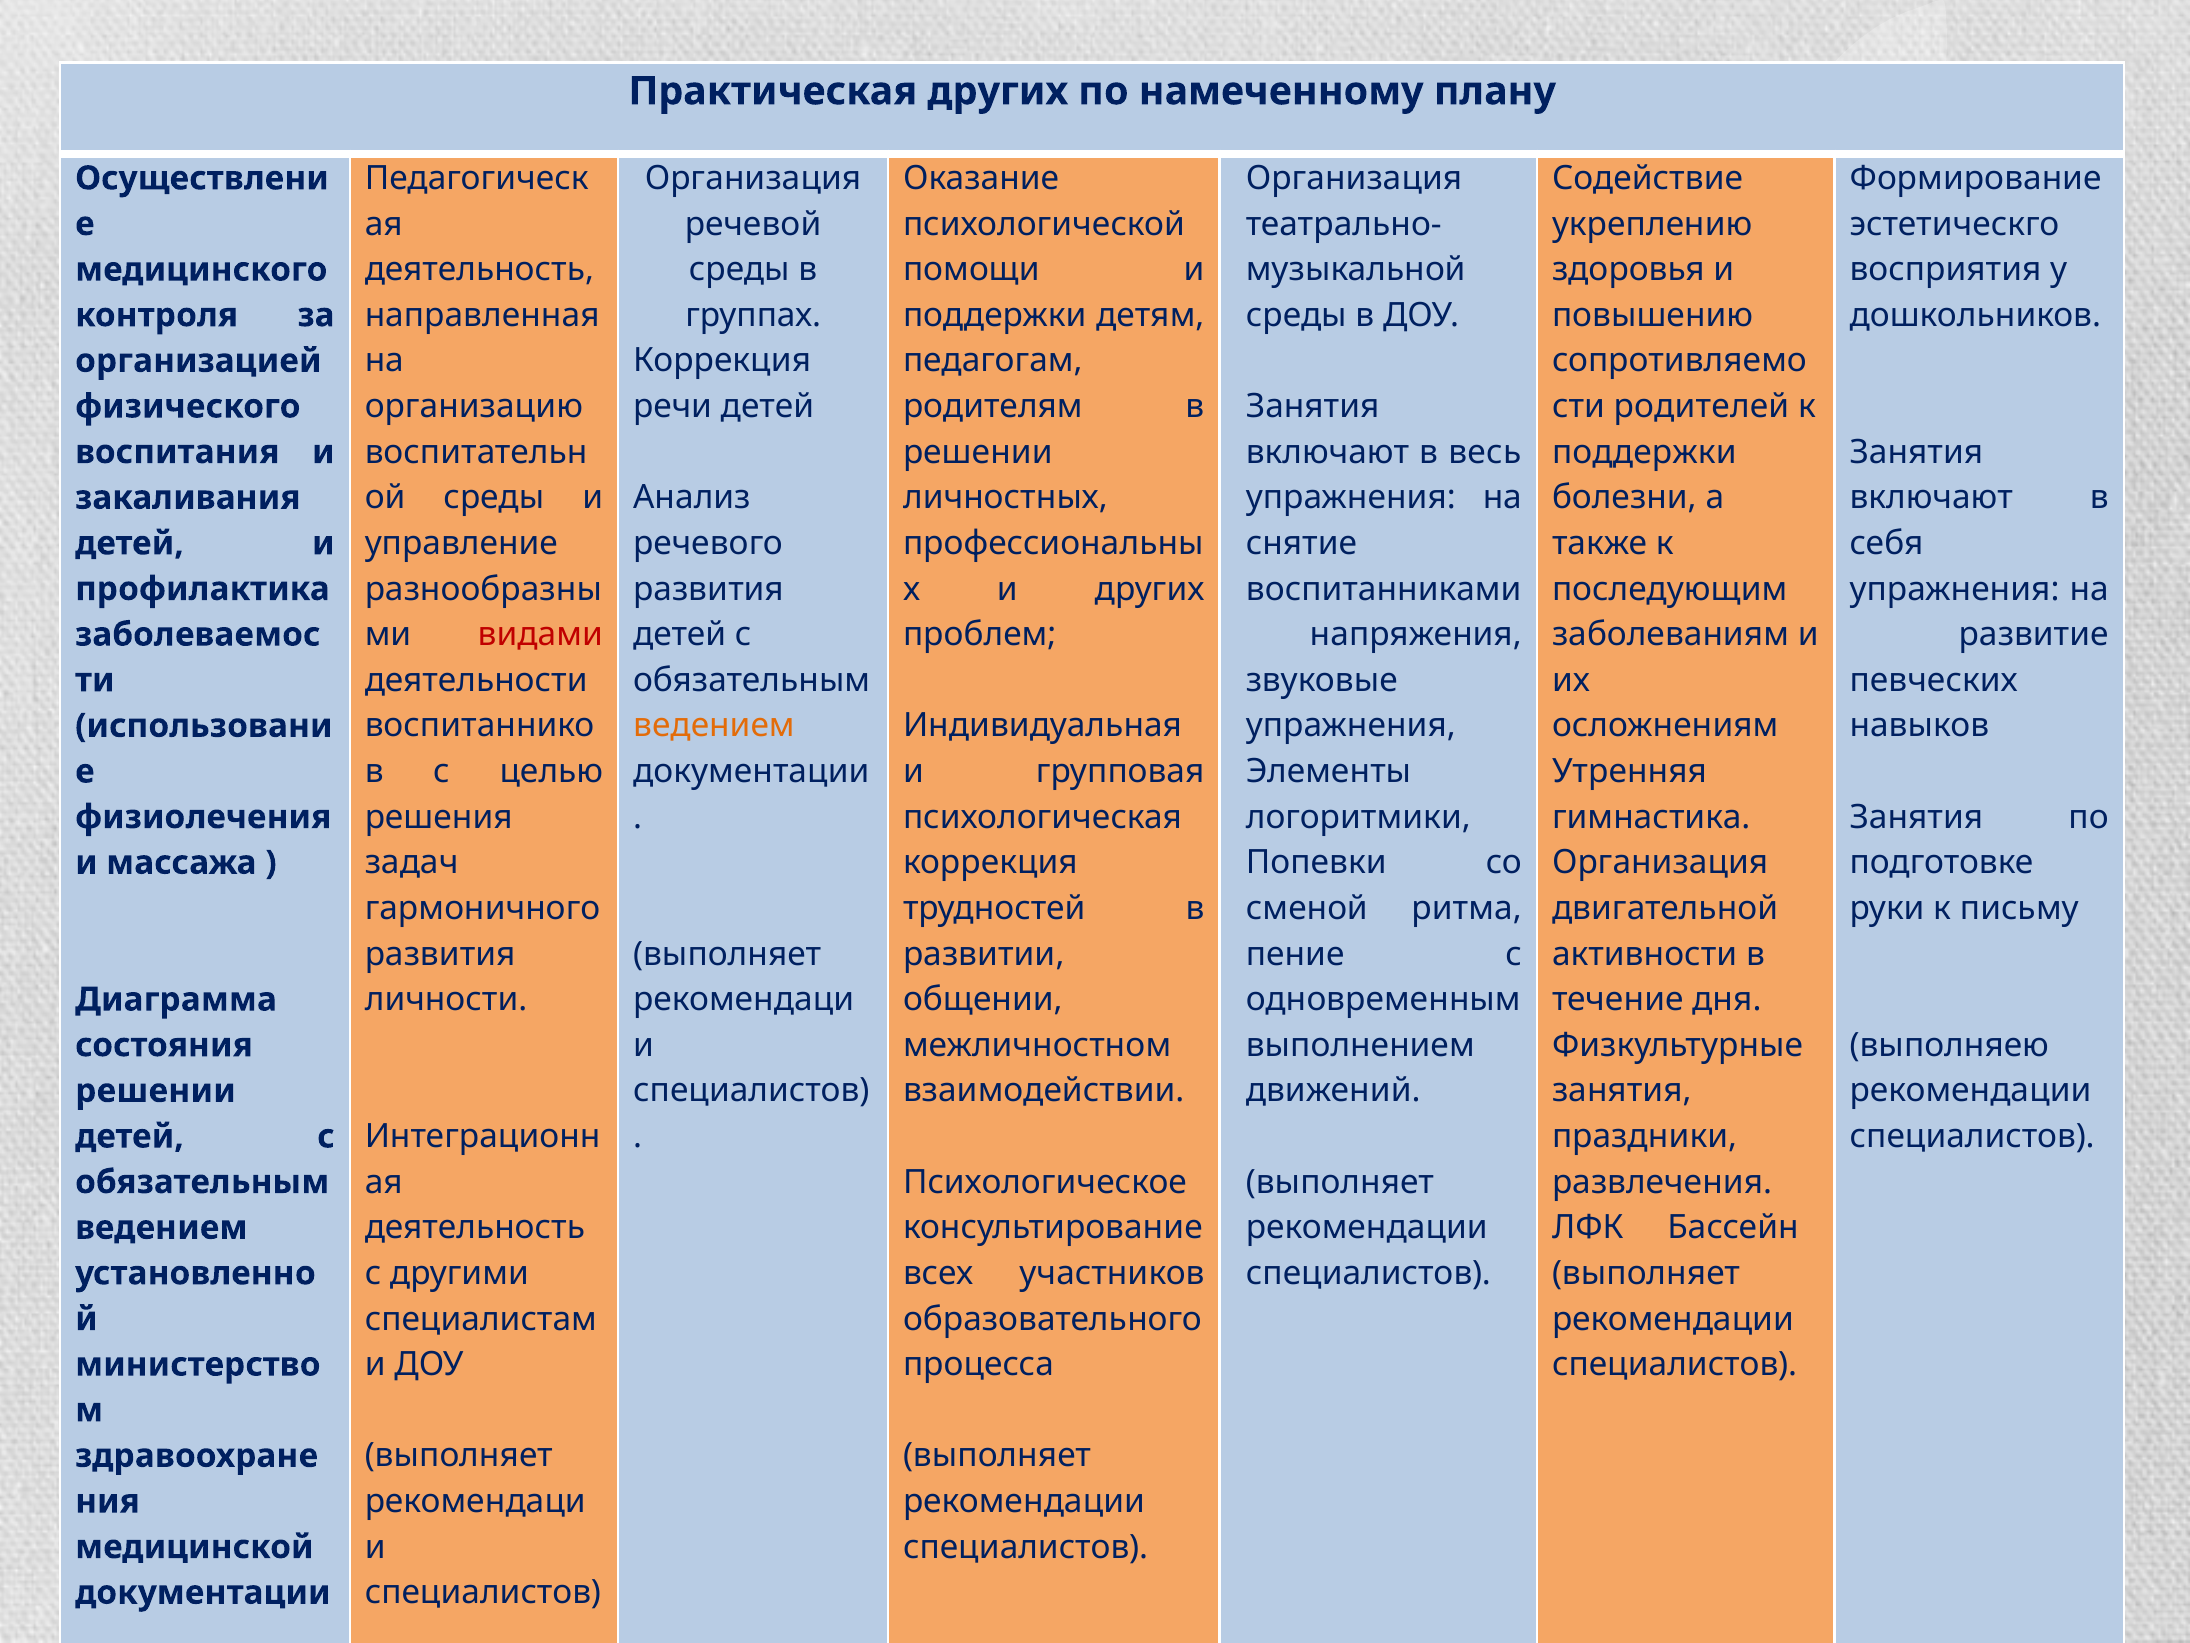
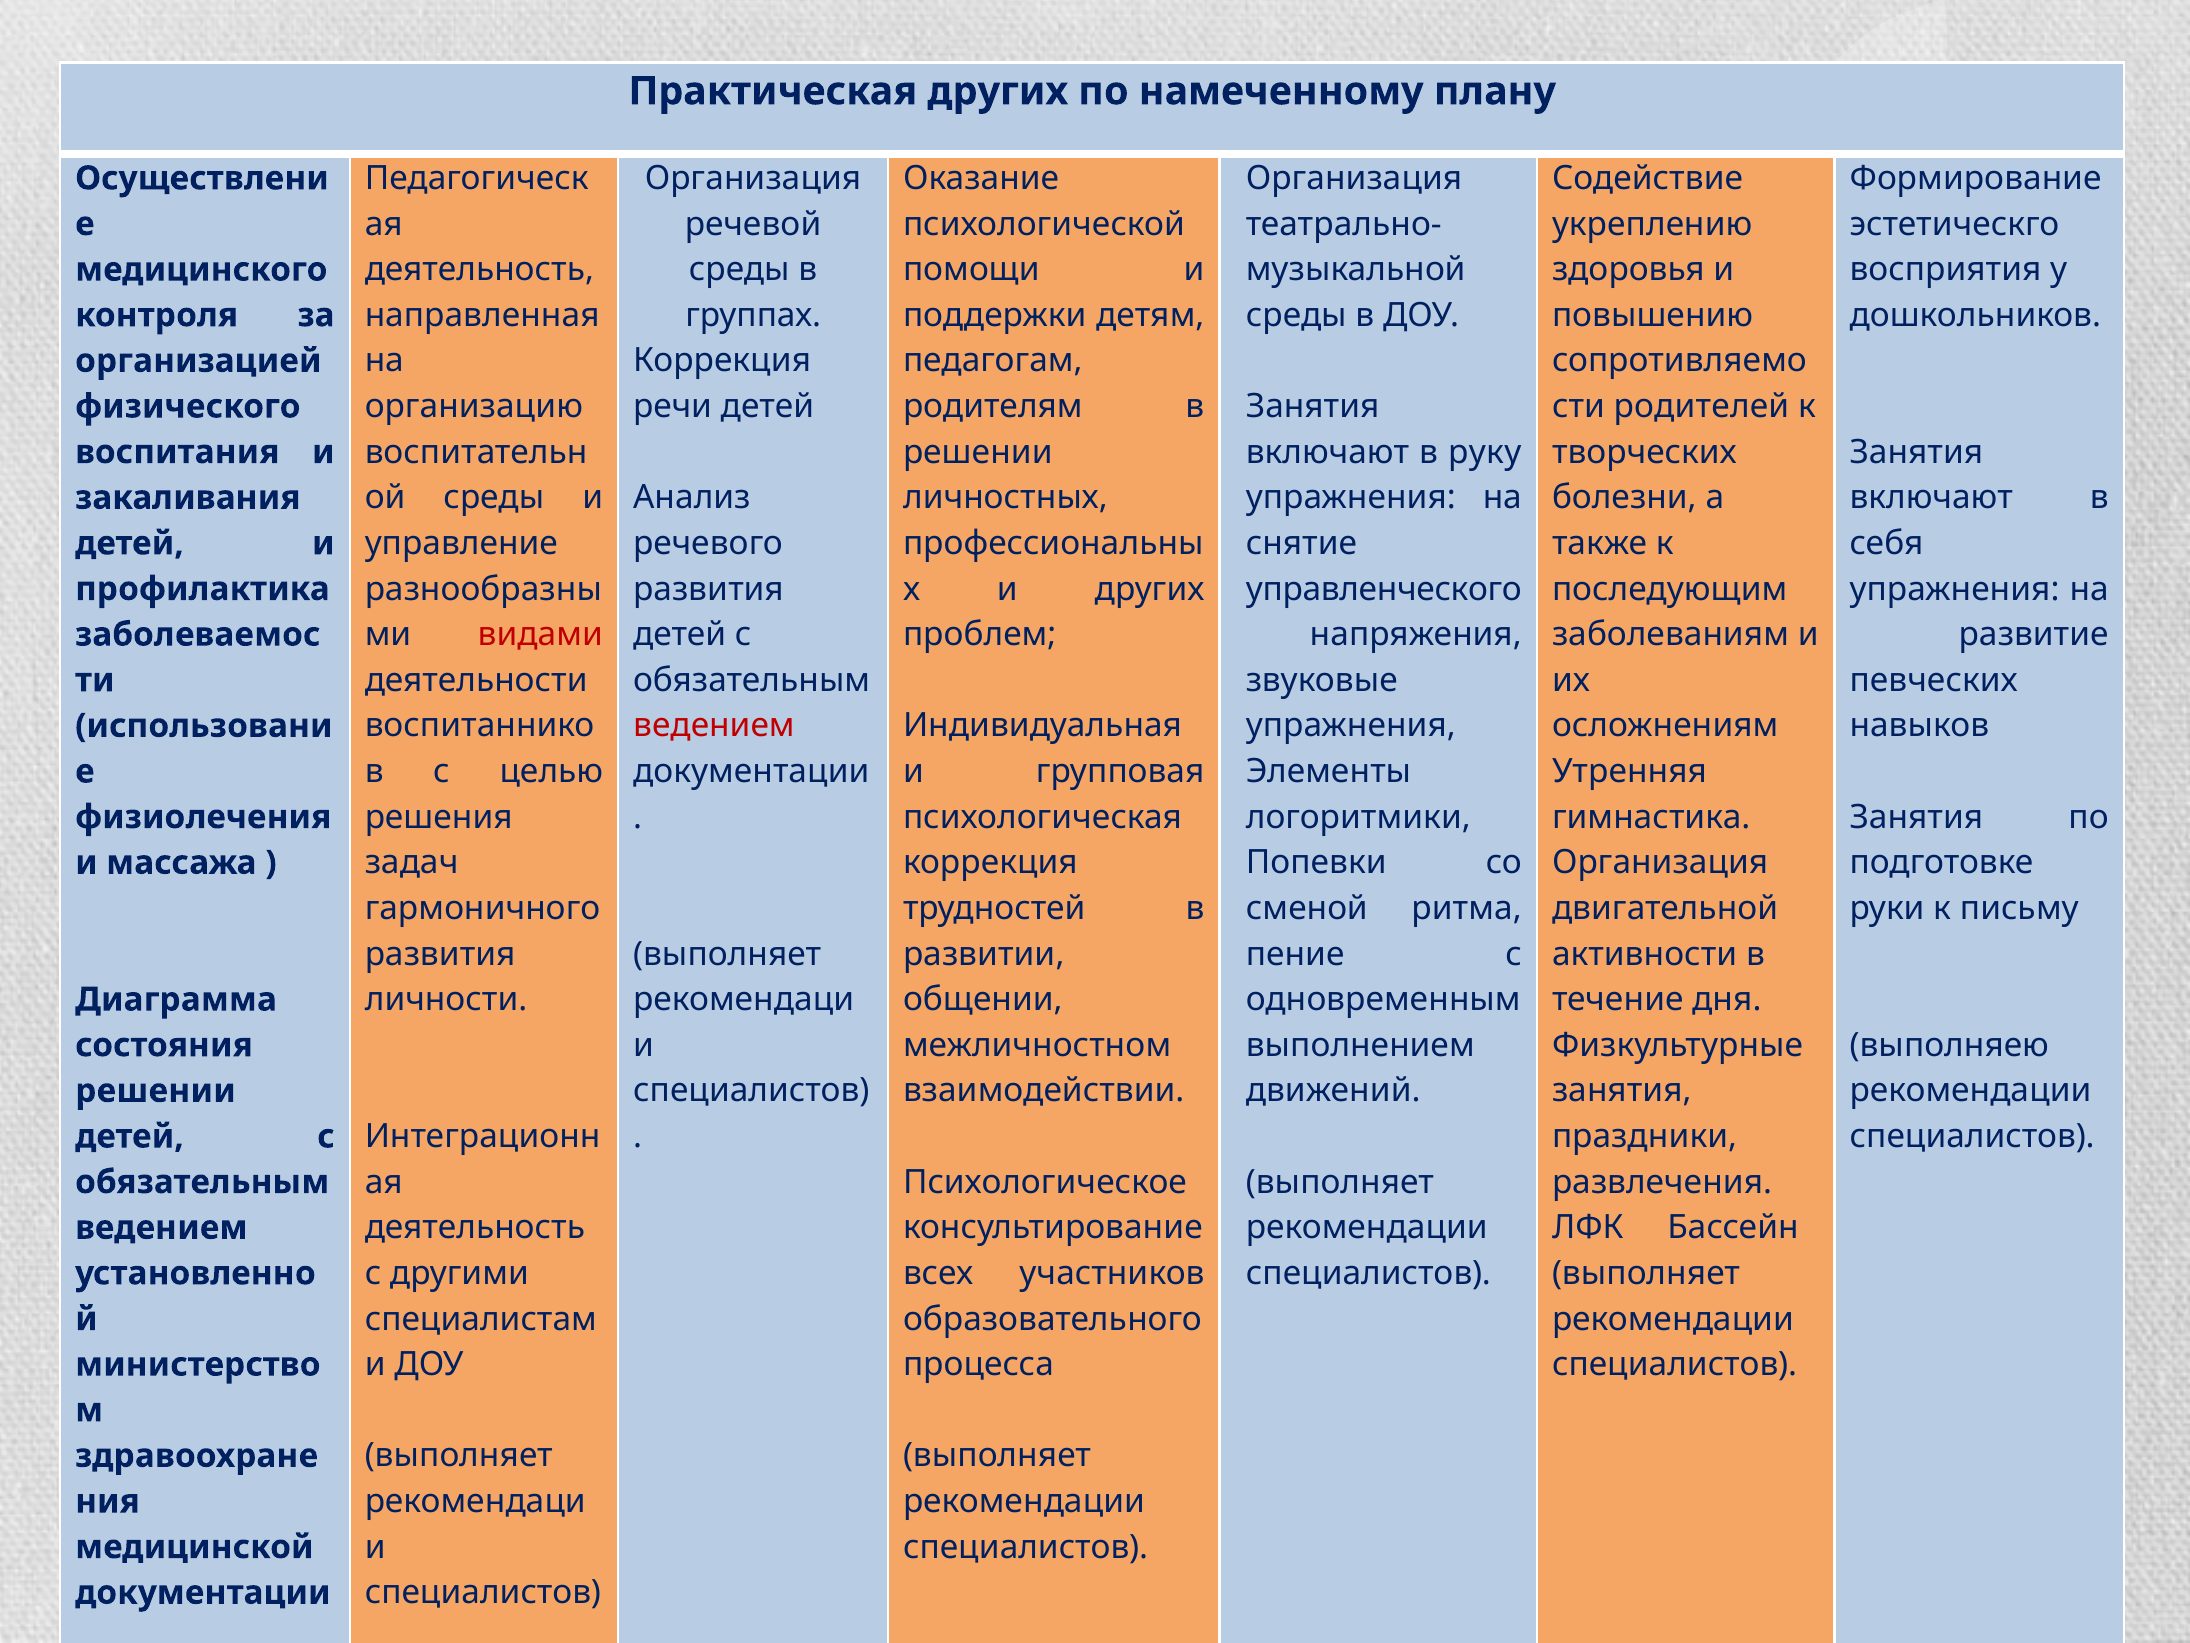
весь: весь -> руку
поддержки at (1644, 452): поддержки -> творческих
воспитанниками: воспитанниками -> управленческого
ведением at (714, 726) colour: orange -> red
